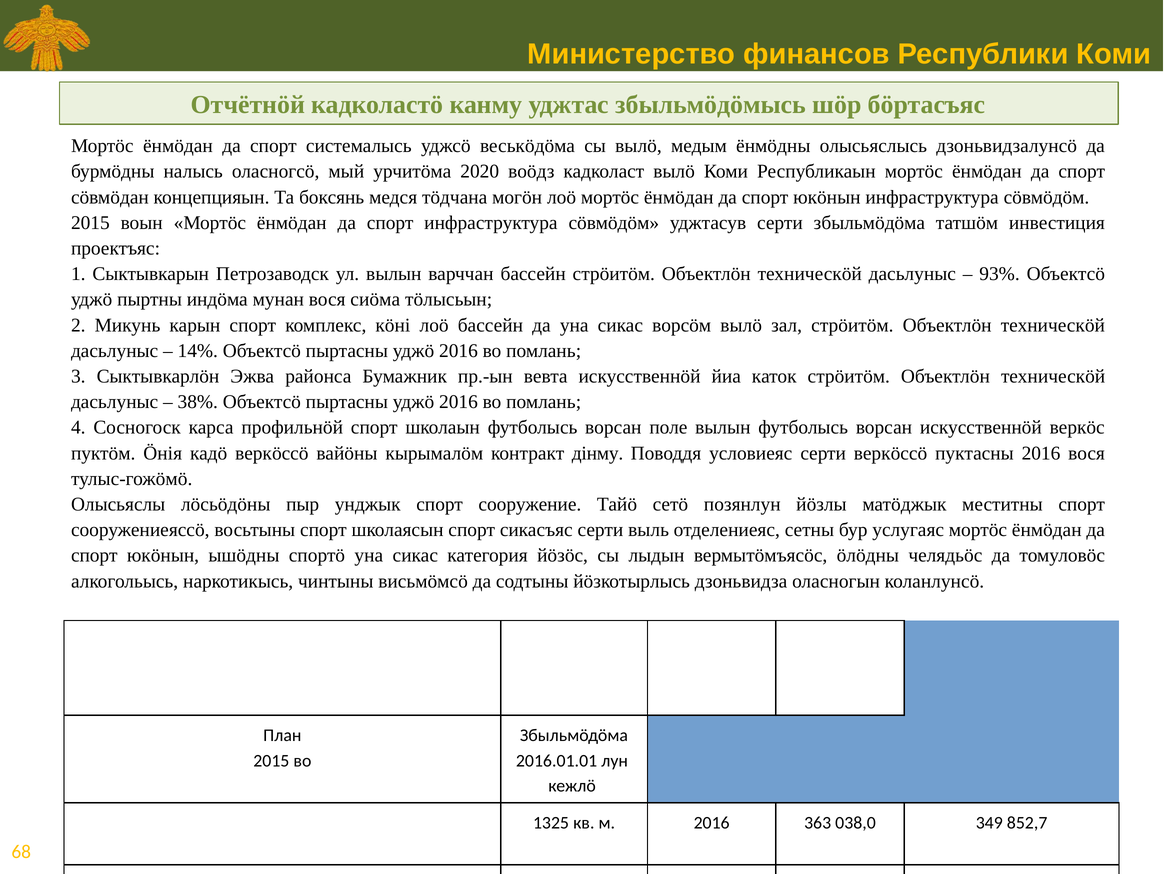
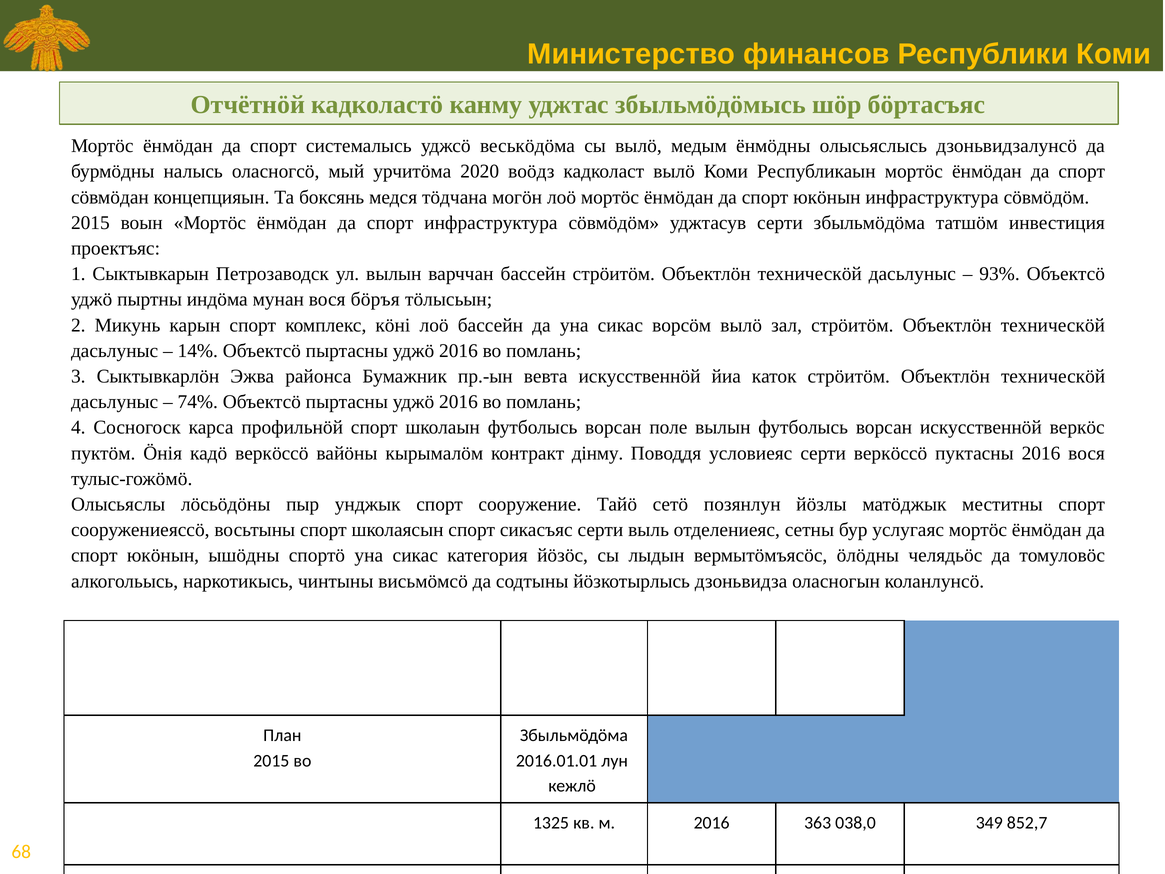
сиӧма: сиӧма -> бӧръя
38%: 38% -> 74%
